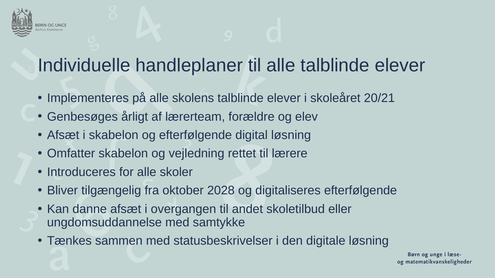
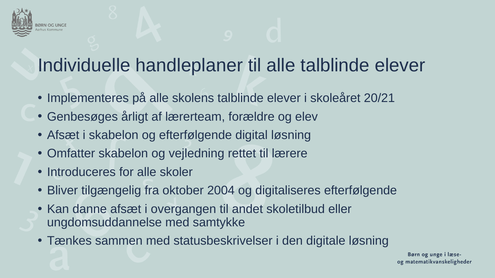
2028: 2028 -> 2004
